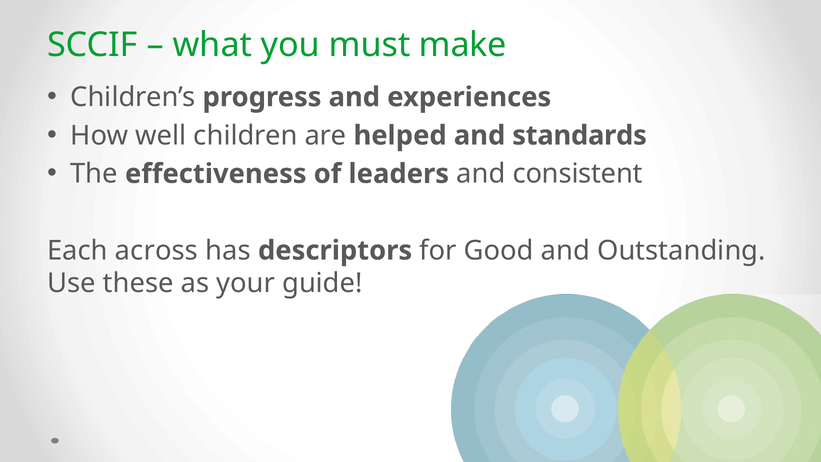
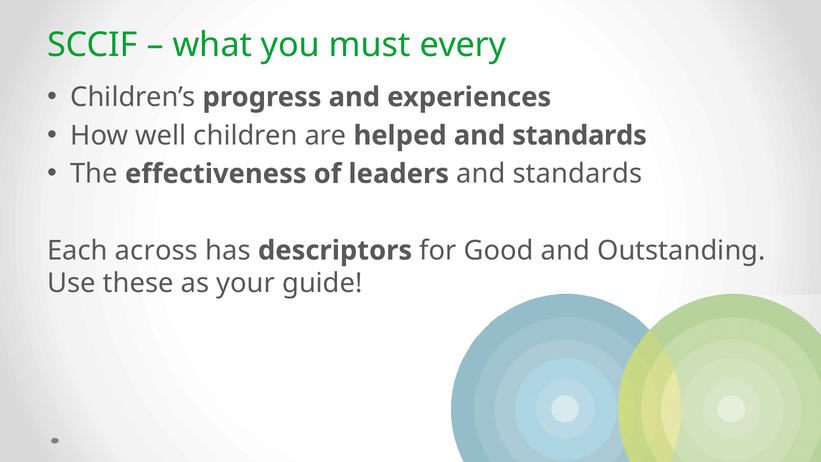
make: make -> every
leaders and consistent: consistent -> standards
